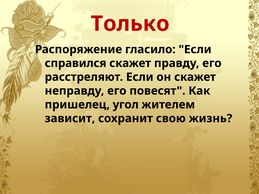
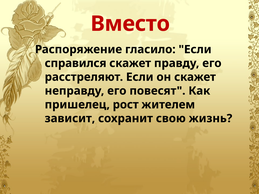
Только: Только -> Вместо
угол: угол -> рост
